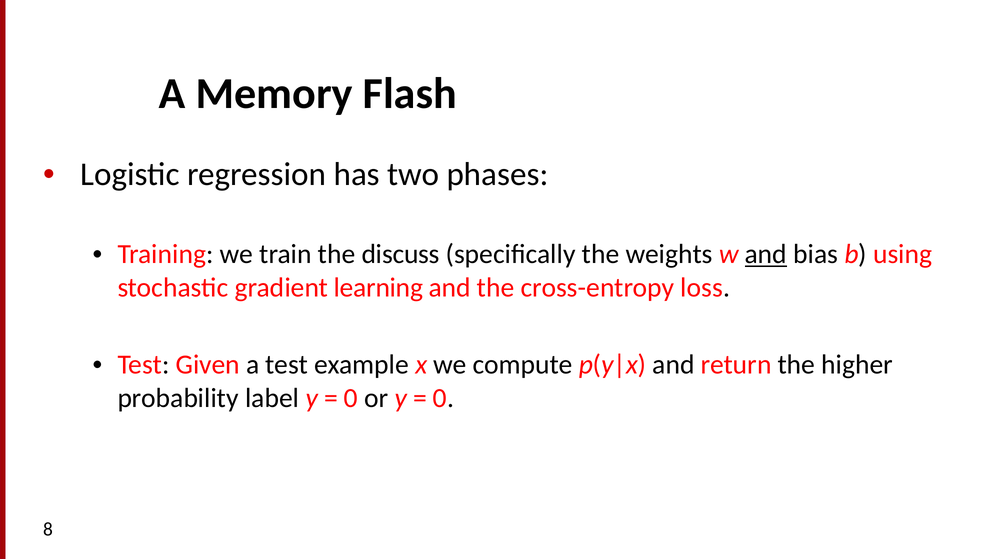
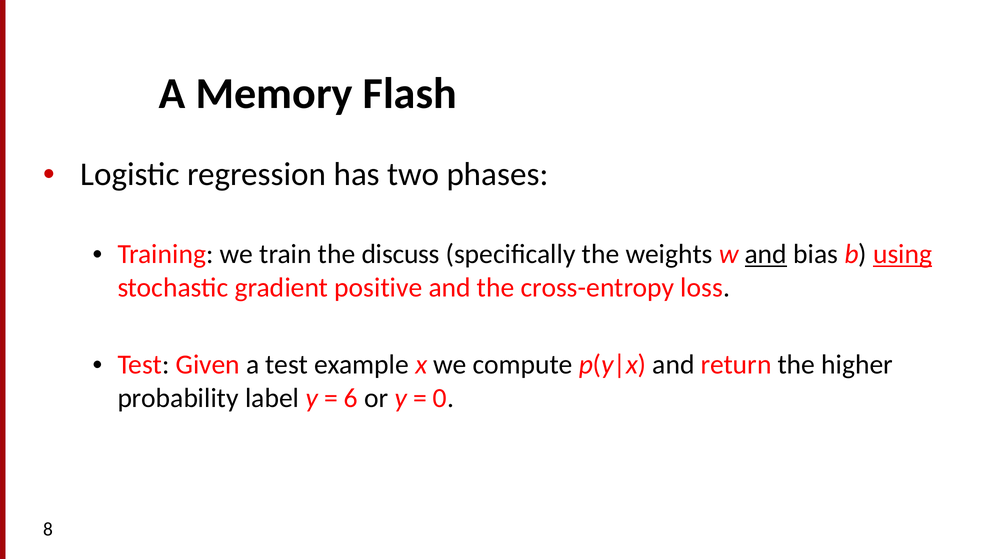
using underline: none -> present
learning: learning -> positive
0 at (351, 398): 0 -> 6
